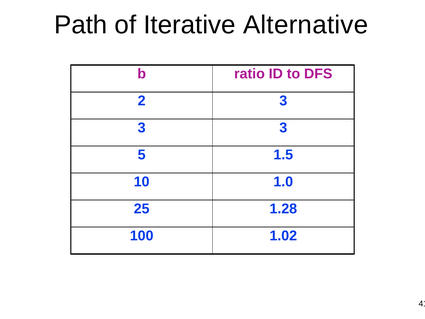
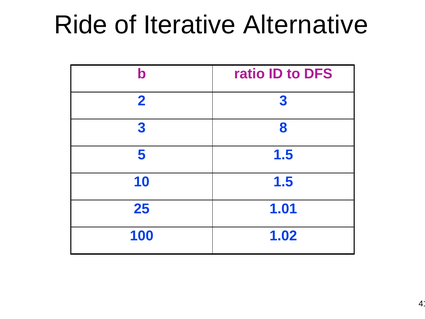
Path: Path -> Ride
3 at (283, 128): 3 -> 8
10 1.0: 1.0 -> 1.5
1.28: 1.28 -> 1.01
